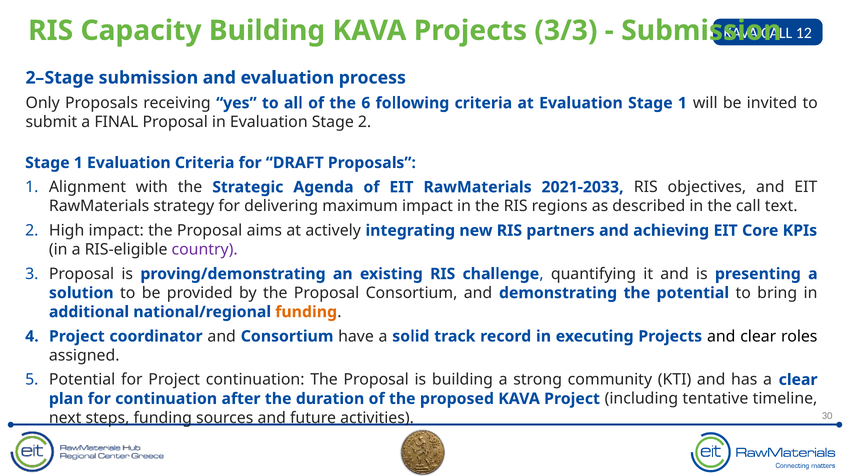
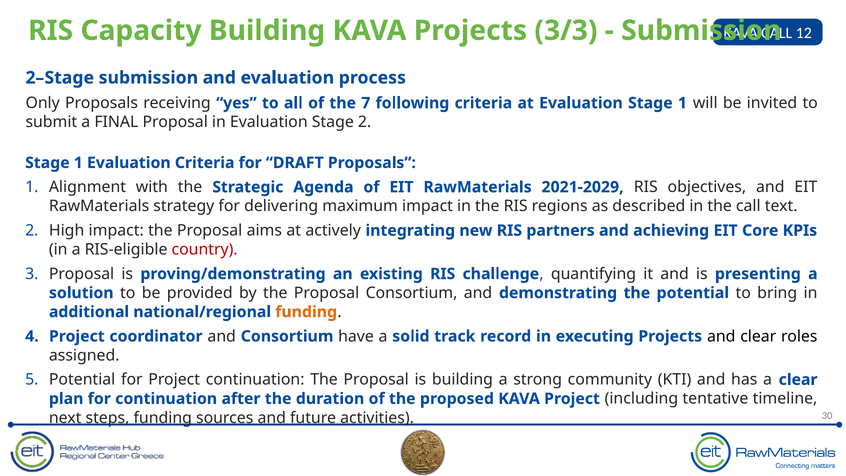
6: 6 -> 7
2021-2033: 2021-2033 -> 2021-2029
country colour: purple -> red
